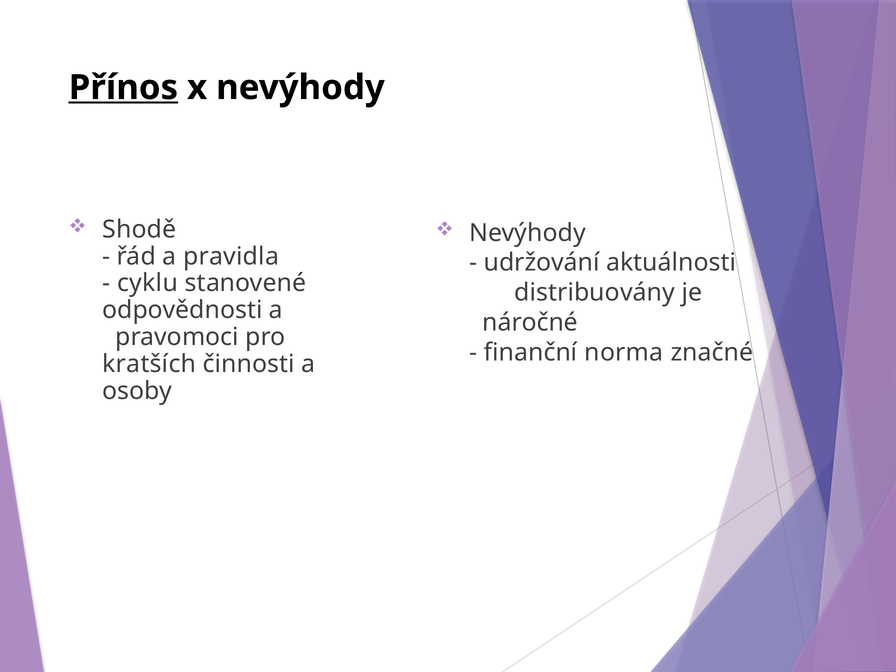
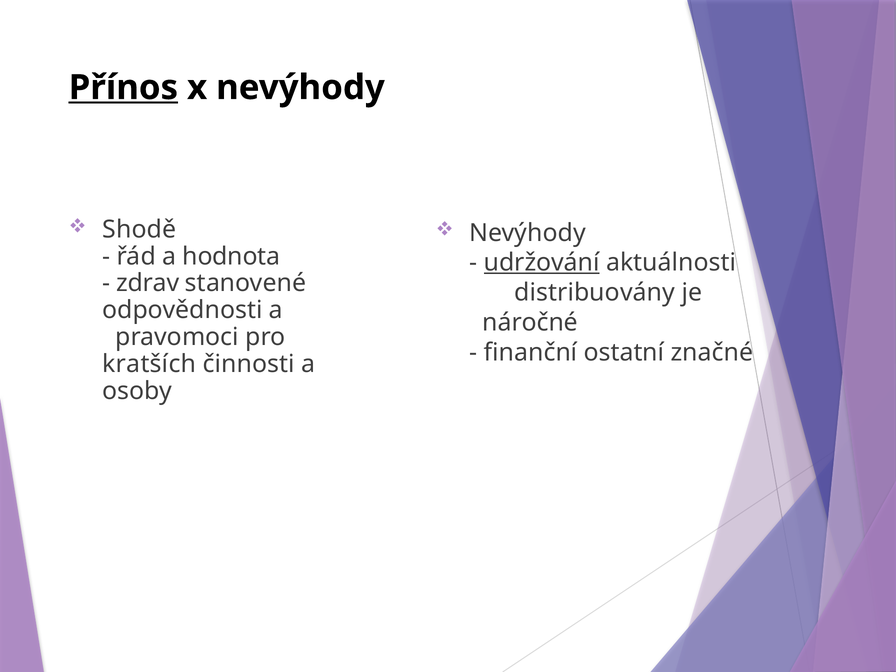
pravidla: pravidla -> hodnota
udržování underline: none -> present
cyklu: cyklu -> zdrav
norma: norma -> ostatní
